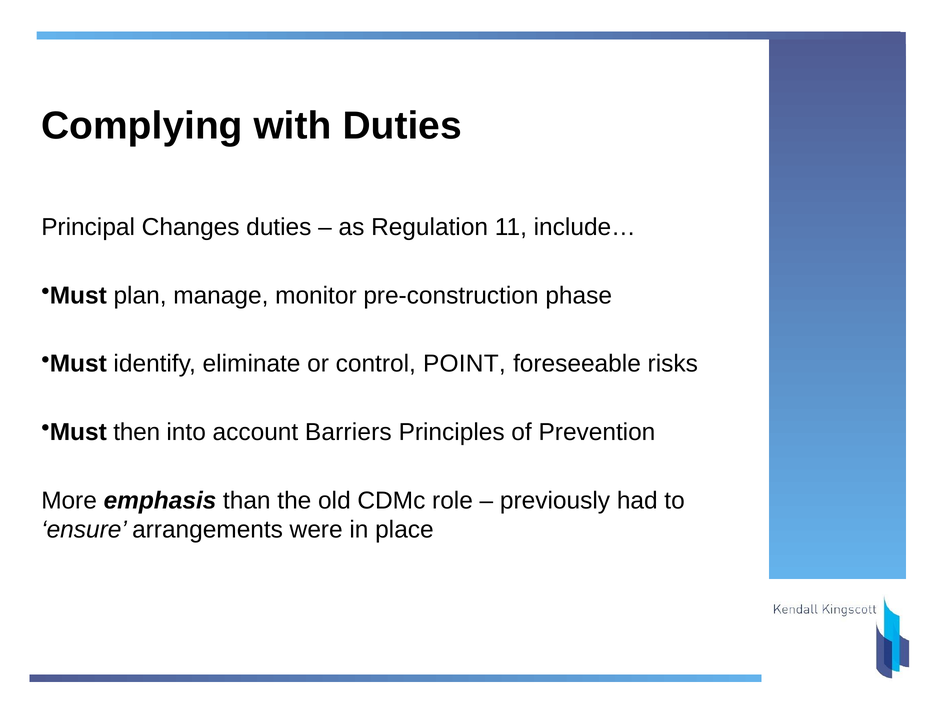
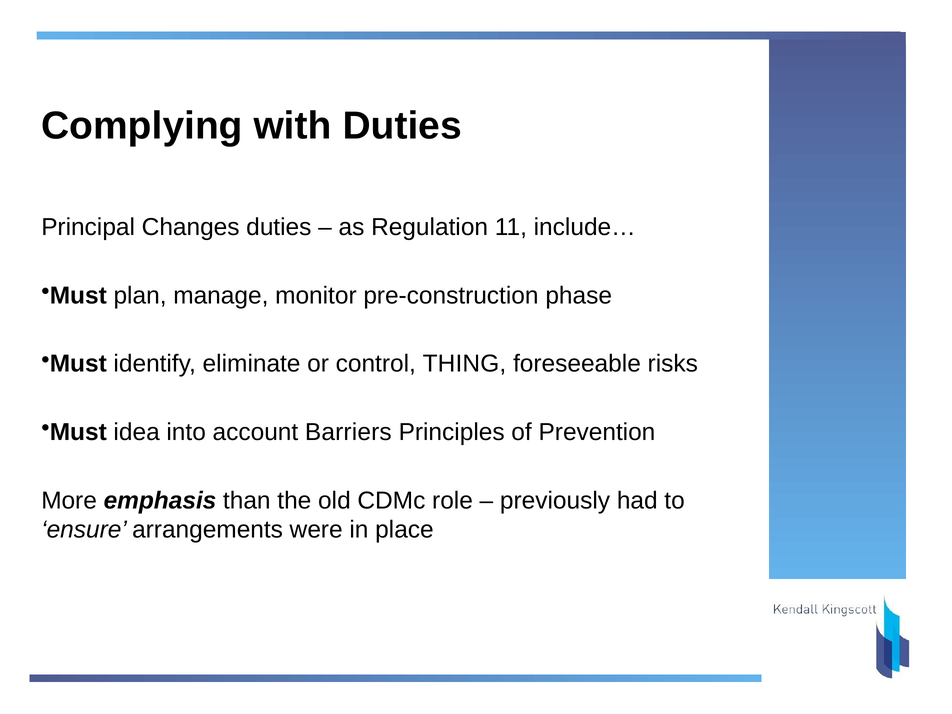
POINT: POINT -> THING
then: then -> idea
